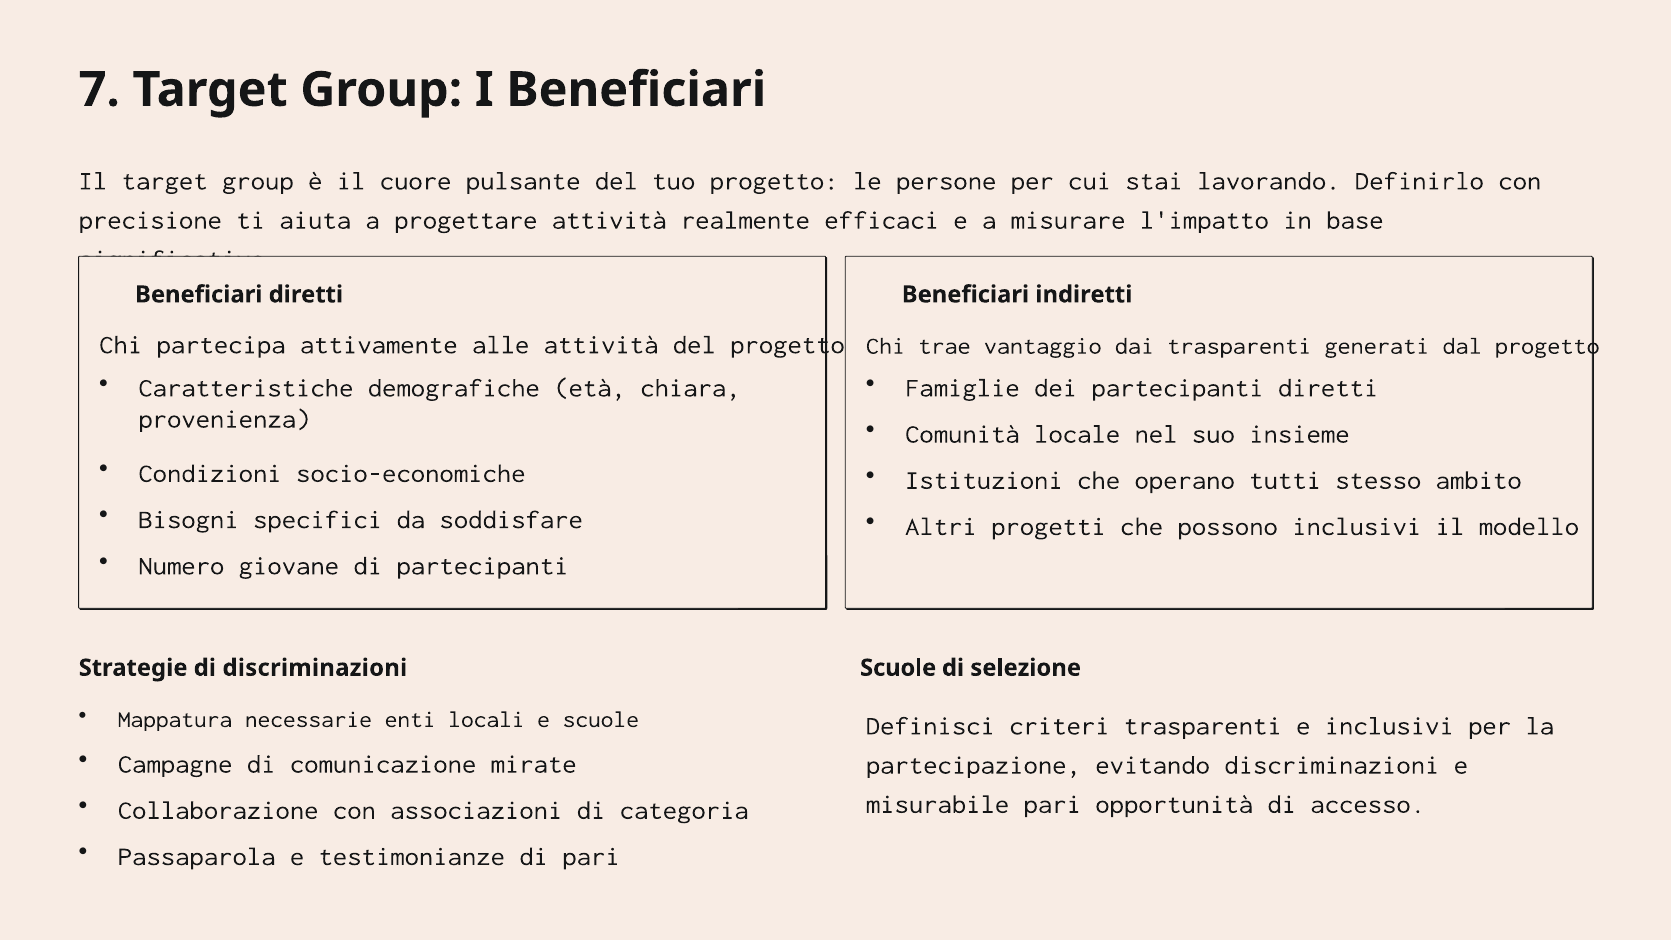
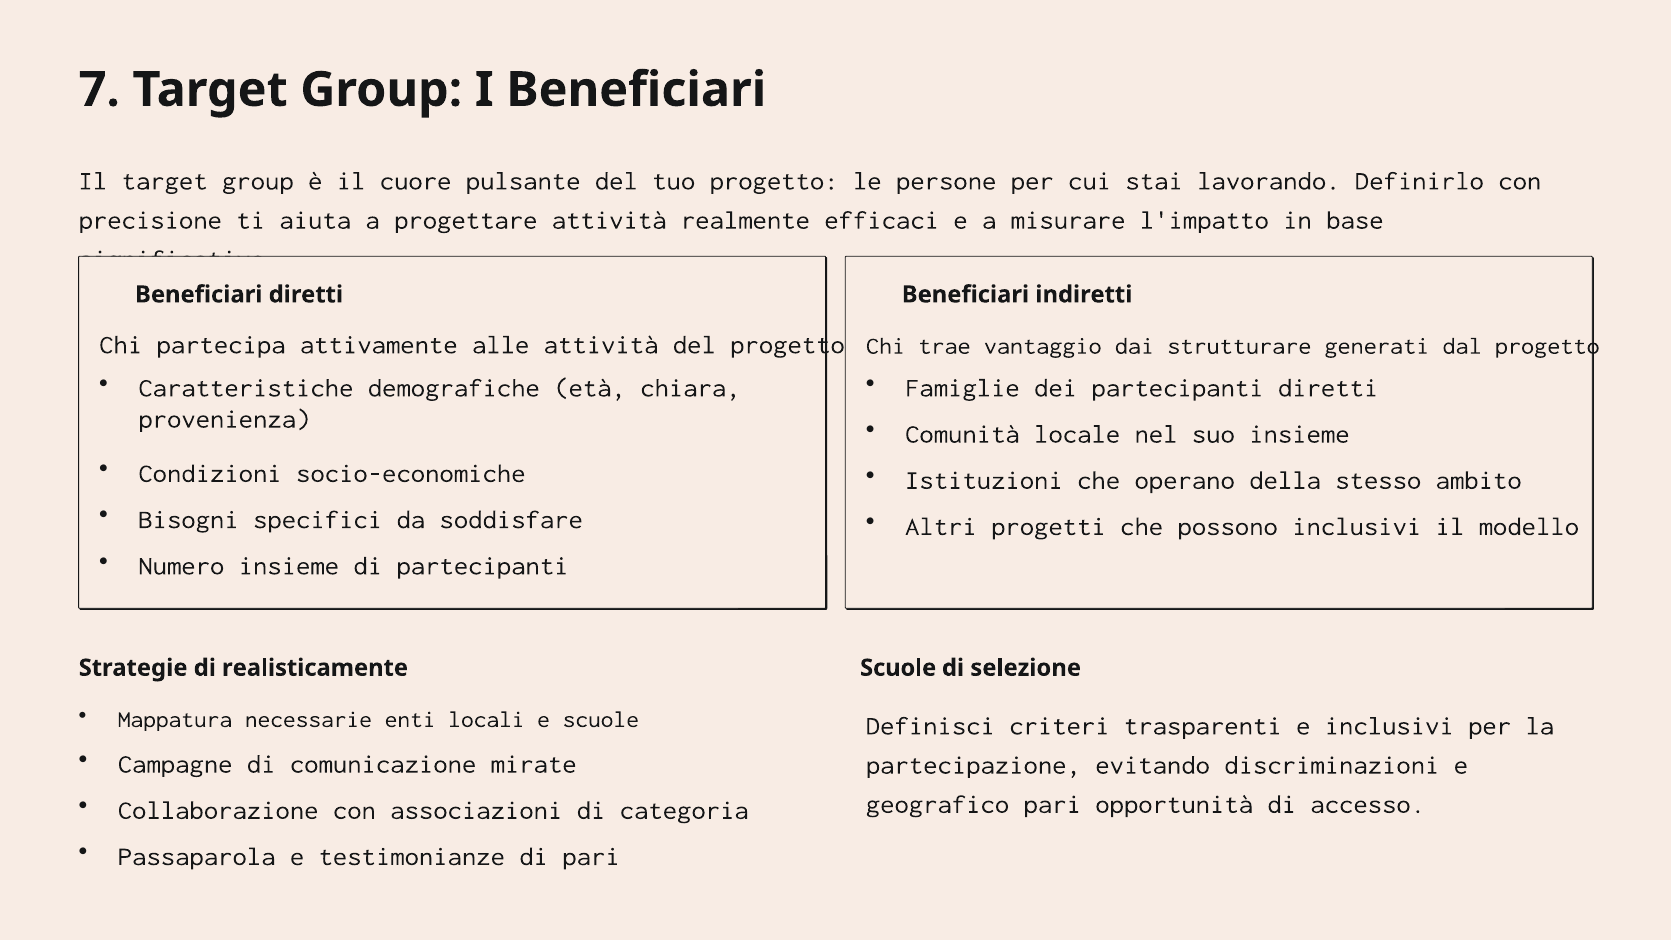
dai trasparenti: trasparenti -> strutturare
tutti: tutti -> della
Numero giovane: giovane -> insieme
di discriminazioni: discriminazioni -> realisticamente
misurabile: misurabile -> geografico
